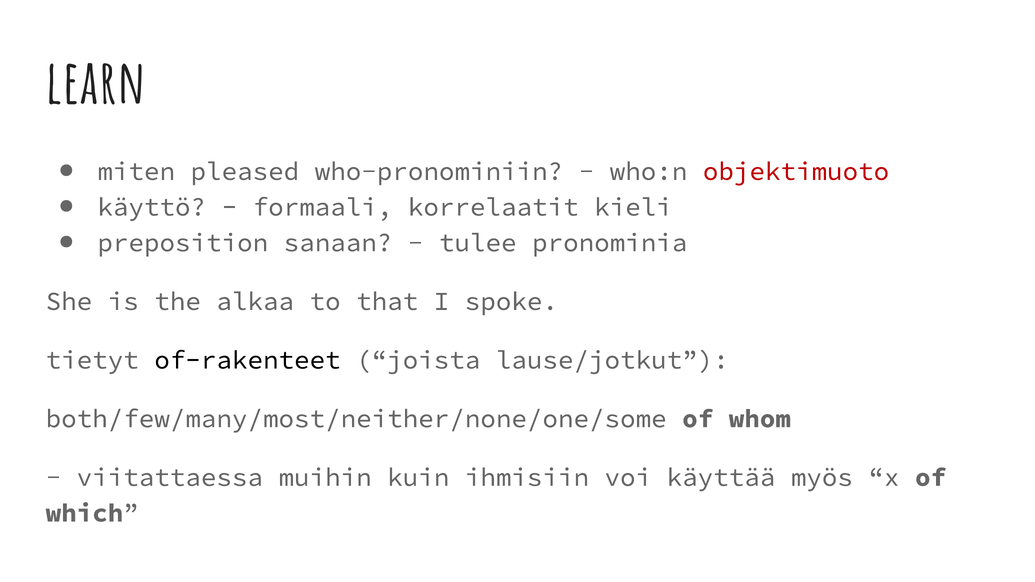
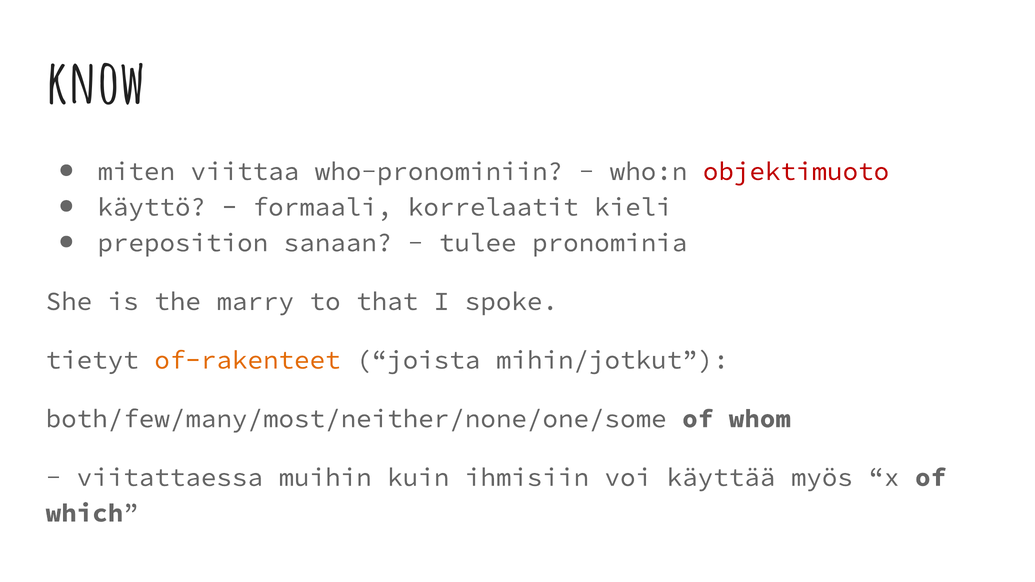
learn: learn -> know
pleased: pleased -> viittaa
alkaa: alkaa -> marry
of-rakenteet colour: black -> orange
lause/jotkut: lause/jotkut -> mihin/jotkut
